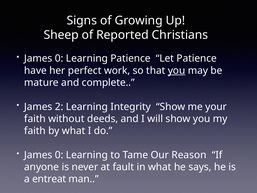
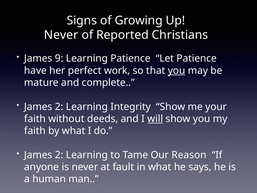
Sheep at (61, 35): Sheep -> Never
0 at (59, 58): 0 -> 9
will underline: none -> present
0 at (59, 155): 0 -> 2
entreat: entreat -> human
